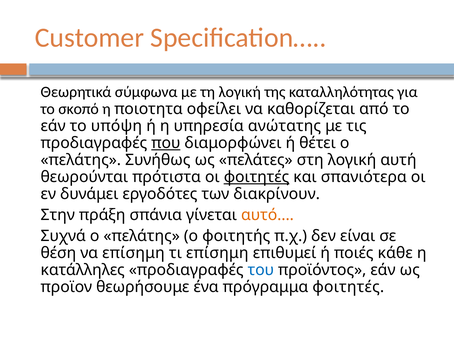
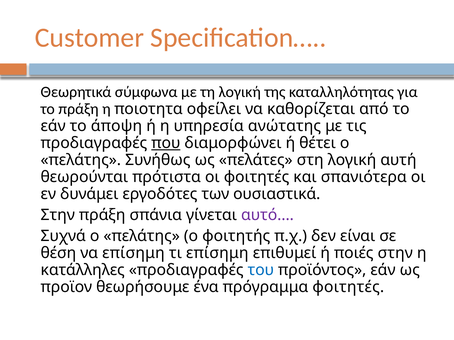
το σκοπό: σκοπό -> πράξη
υπόψη: υπόψη -> άποψη
φοιτητές at (257, 177) underline: present -> none
διακρίνουν: διακρίνουν -> ουσιαστικά
αυτό colour: orange -> purple
ποιές κάθε: κάθε -> στην
